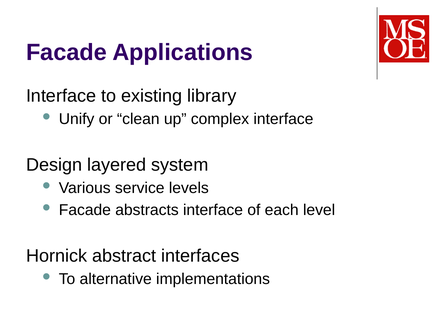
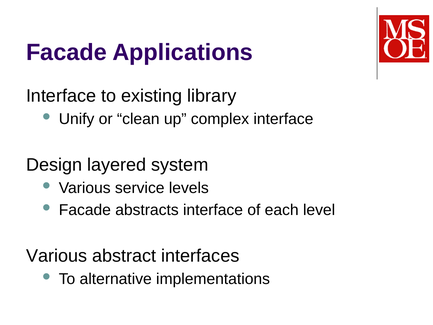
Hornick at (57, 256): Hornick -> Various
